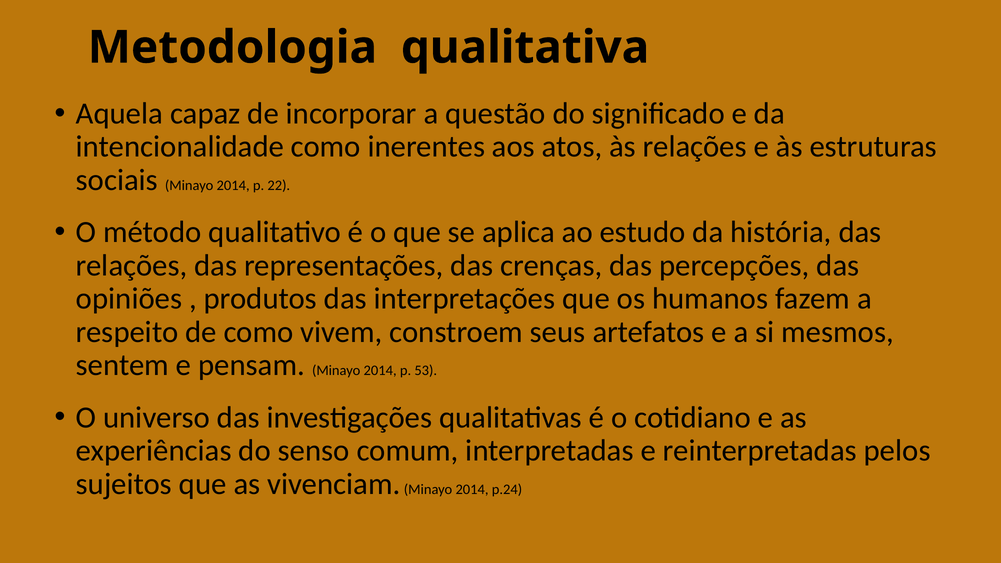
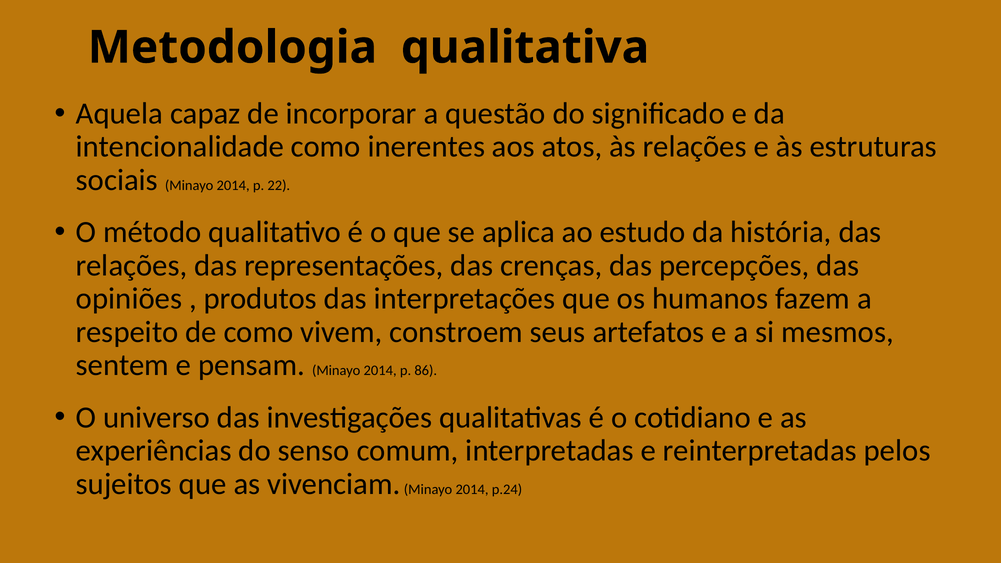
53: 53 -> 86
